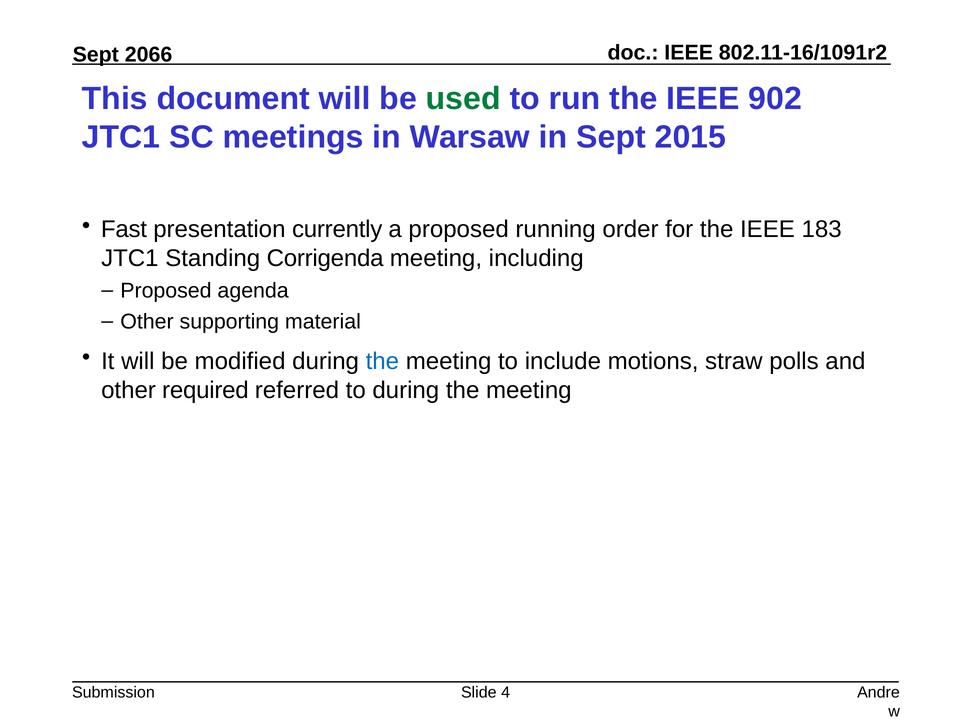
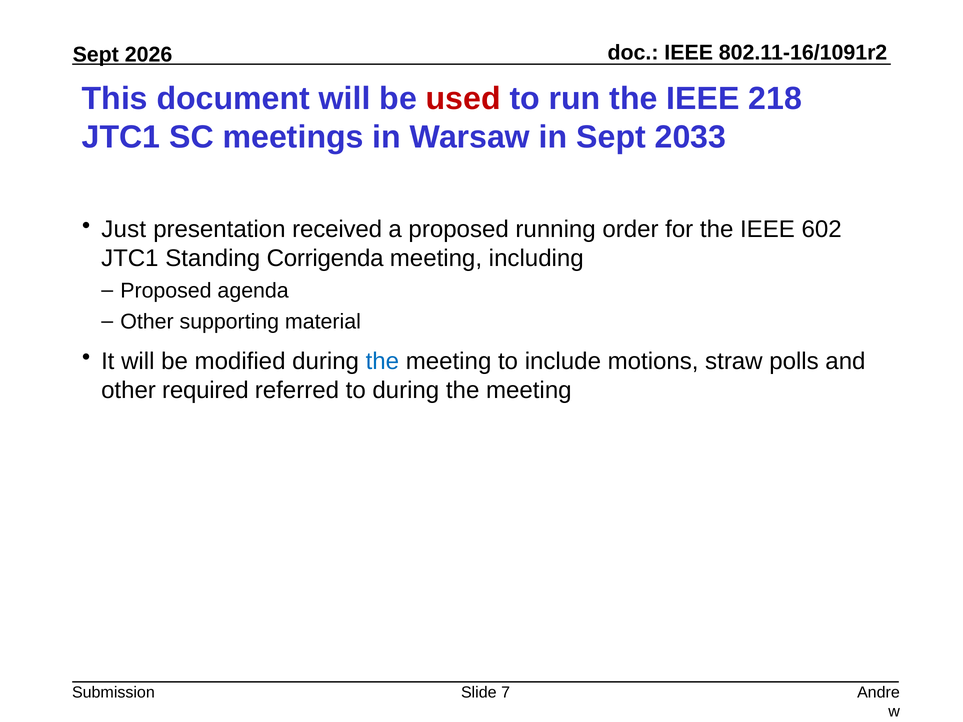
2066: 2066 -> 2026
used colour: green -> red
902: 902 -> 218
2015: 2015 -> 2033
Fast: Fast -> Just
currently: currently -> received
183: 183 -> 602
4: 4 -> 7
